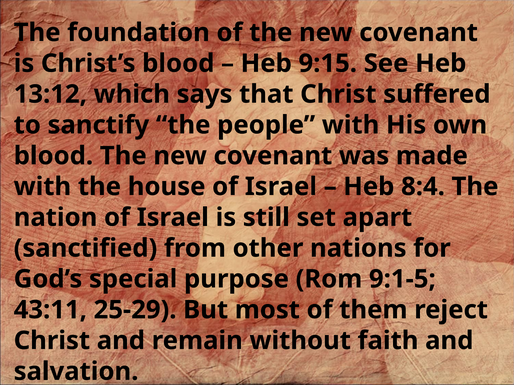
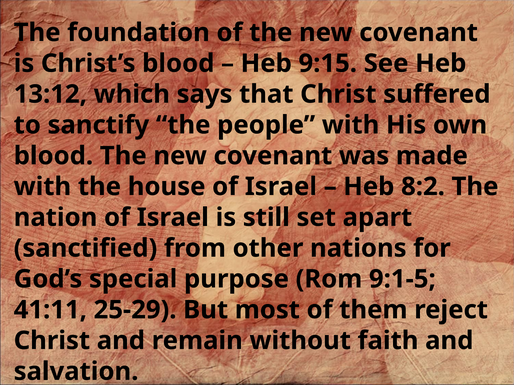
8:4: 8:4 -> 8:2
43:11: 43:11 -> 41:11
